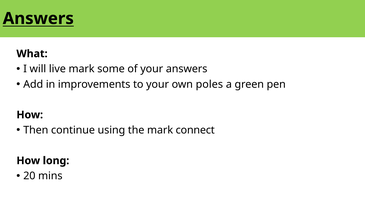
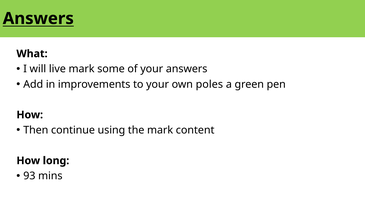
connect: connect -> content
20: 20 -> 93
